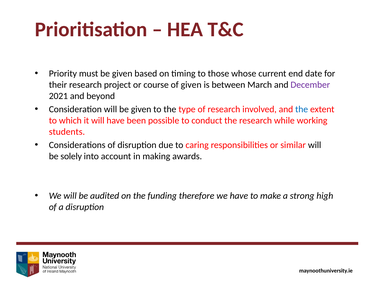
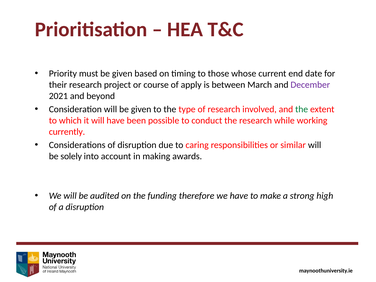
of given: given -> apply
the at (302, 109) colour: blue -> green
students: students -> currently
